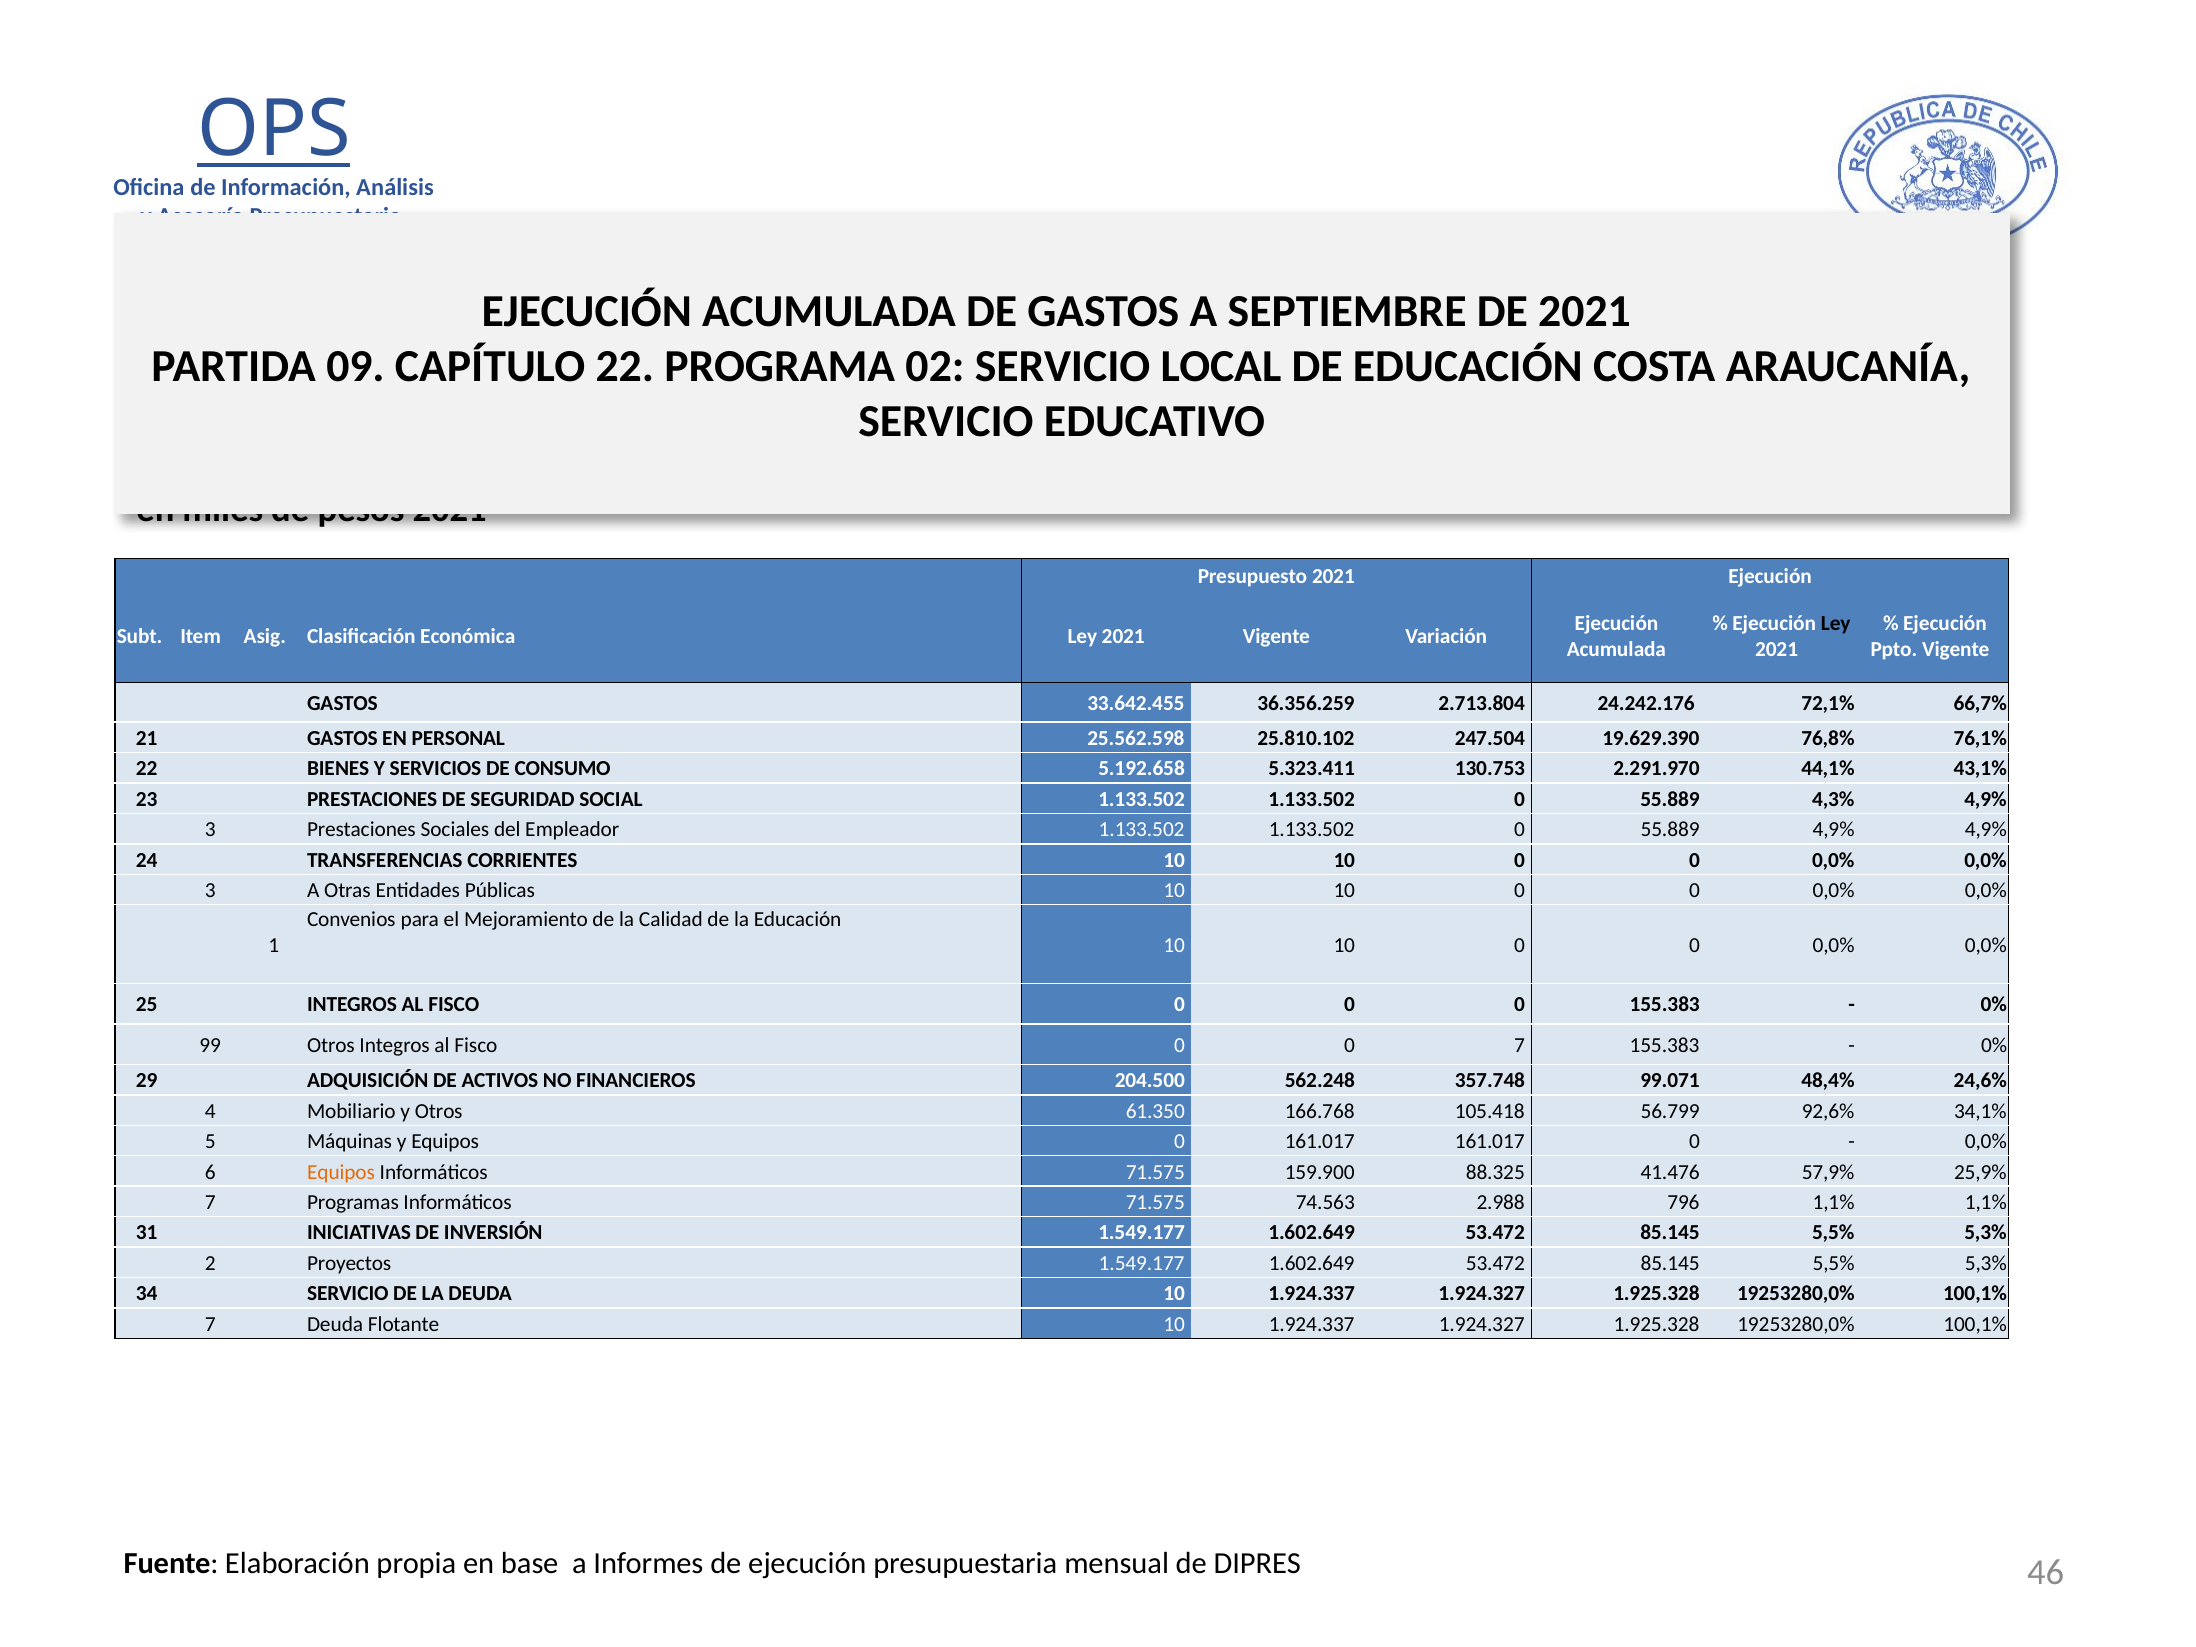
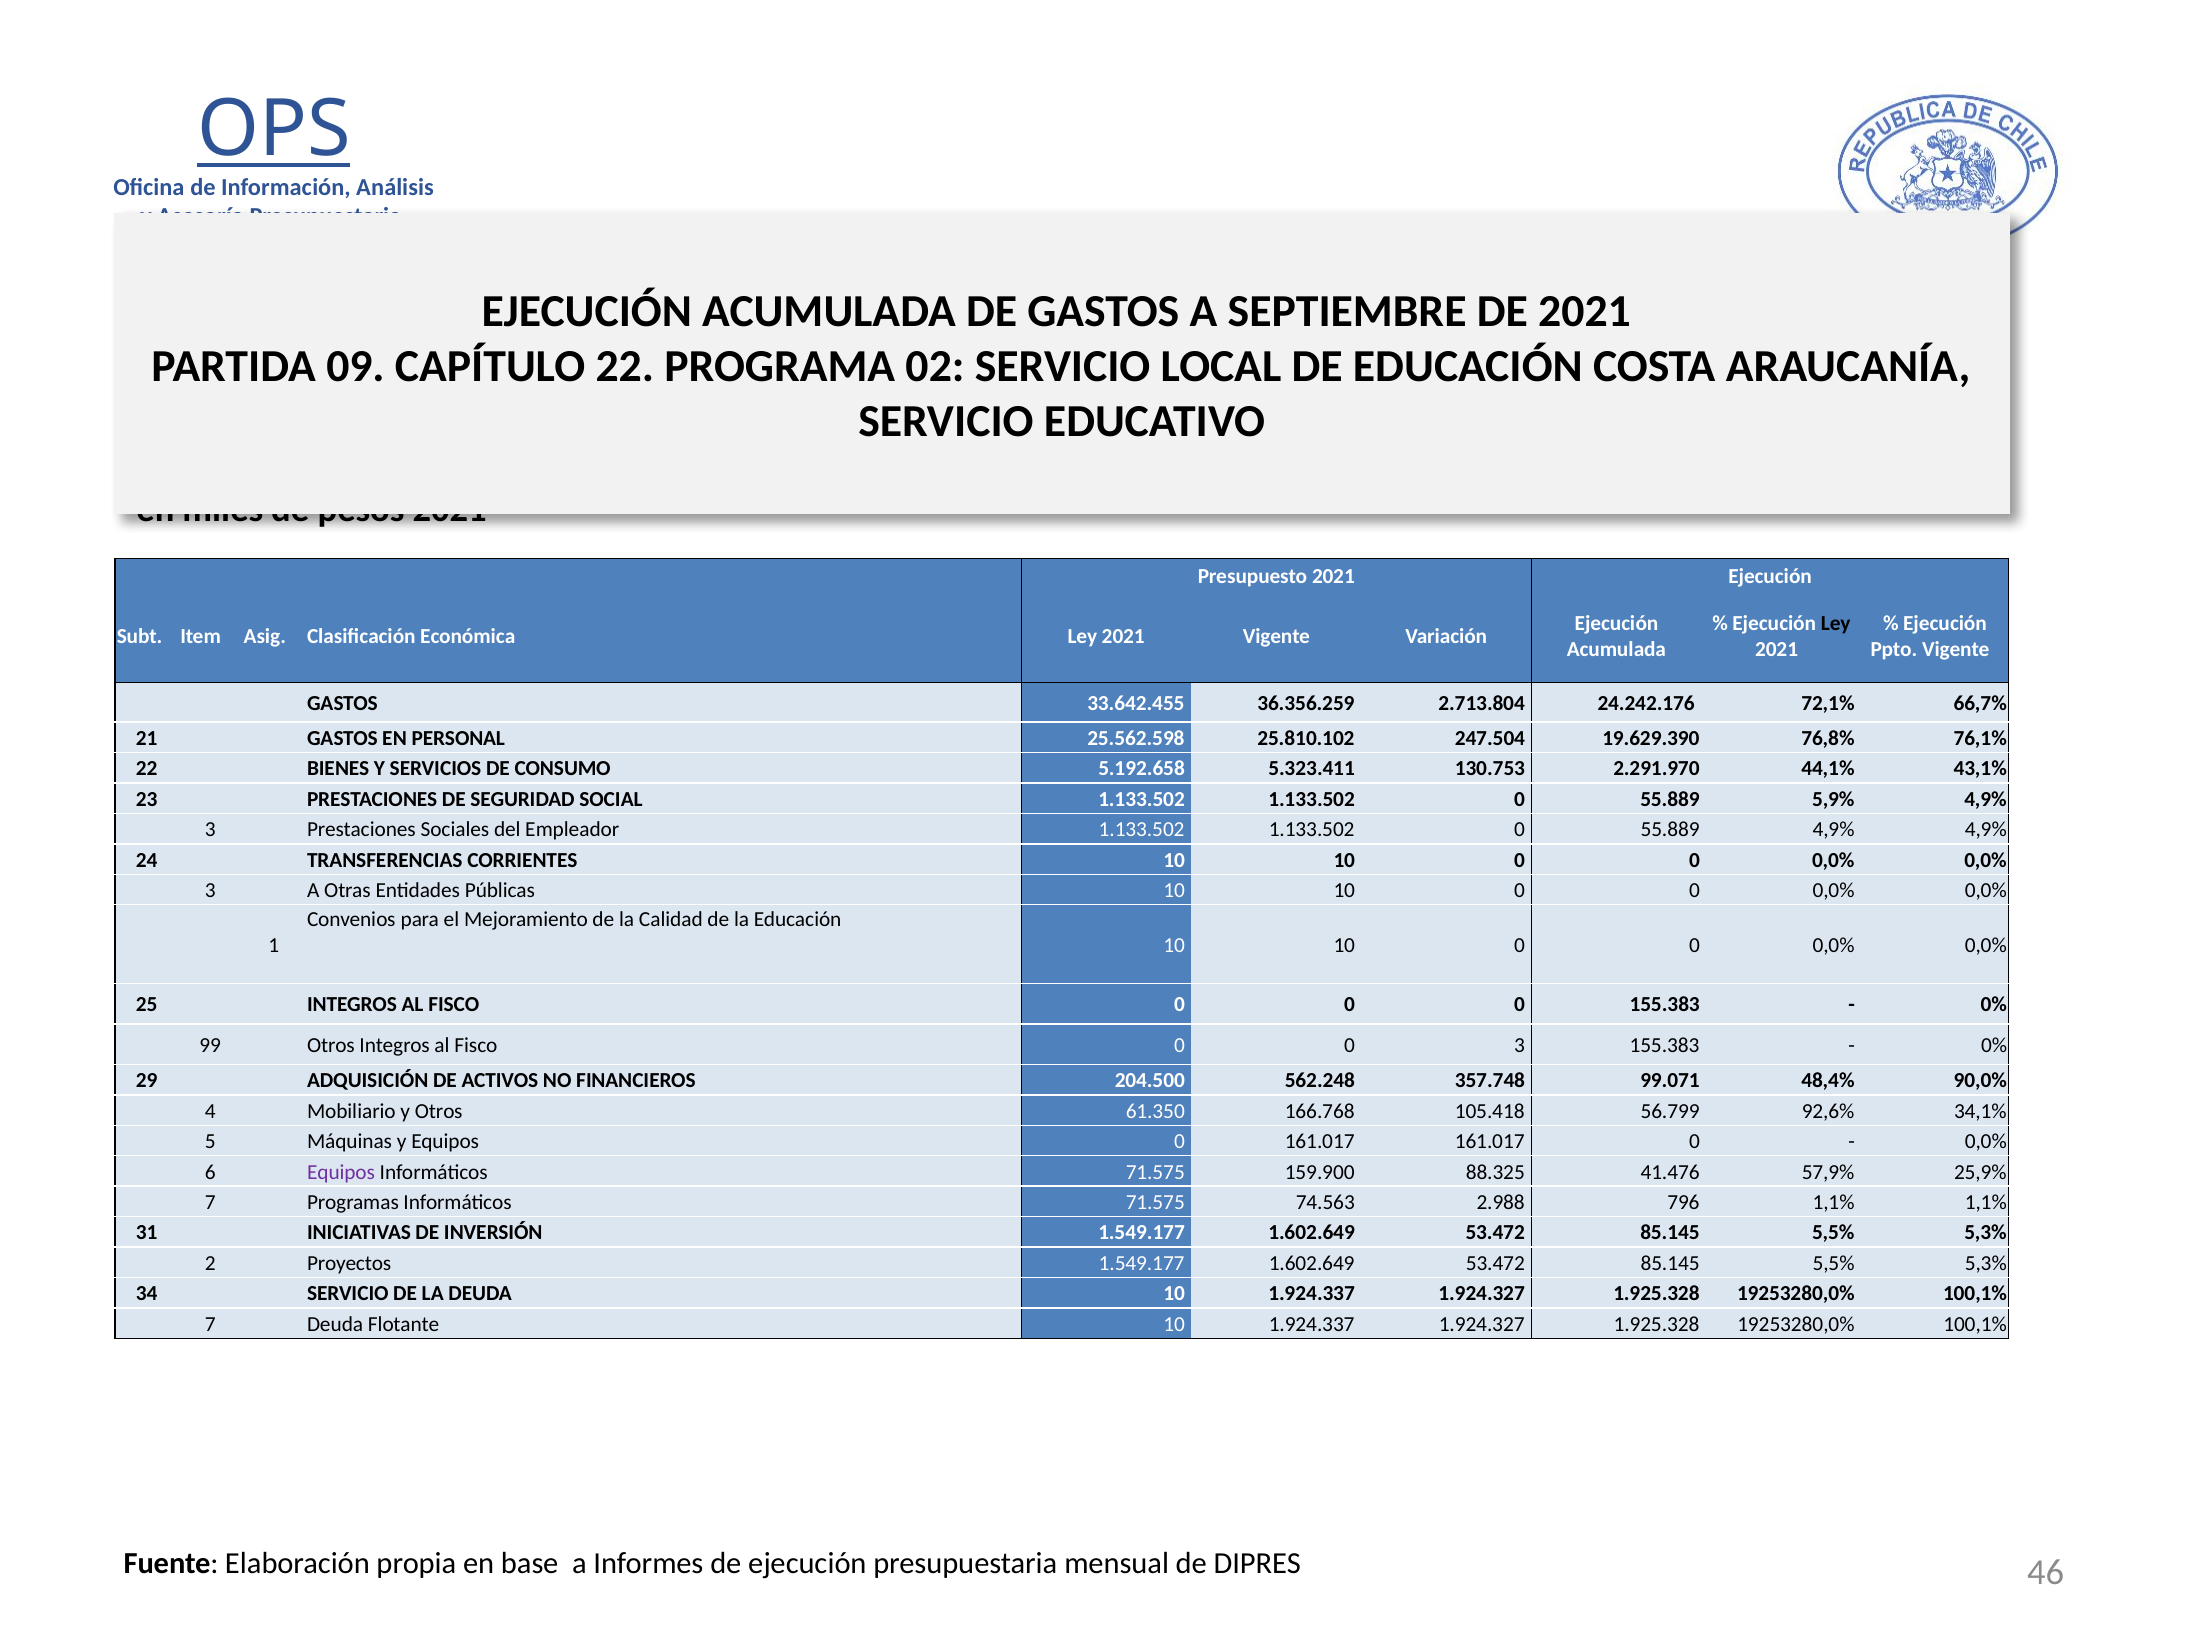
4,3%: 4,3% -> 5,9%
0 7: 7 -> 3
24,6%: 24,6% -> 90,0%
Equipos at (341, 1172) colour: orange -> purple
